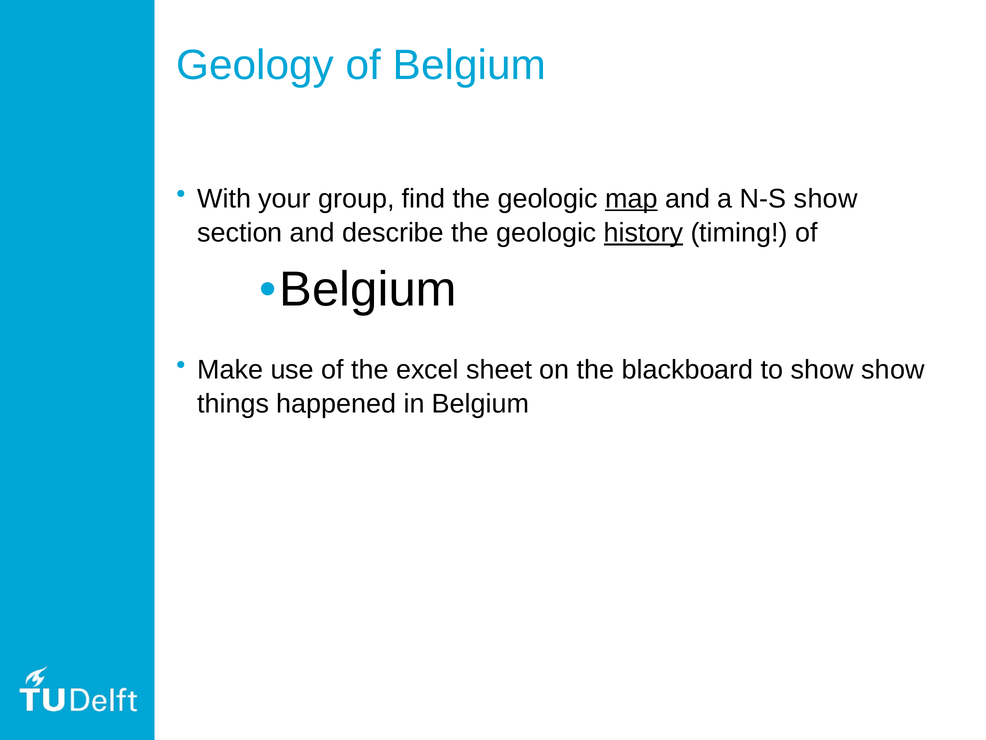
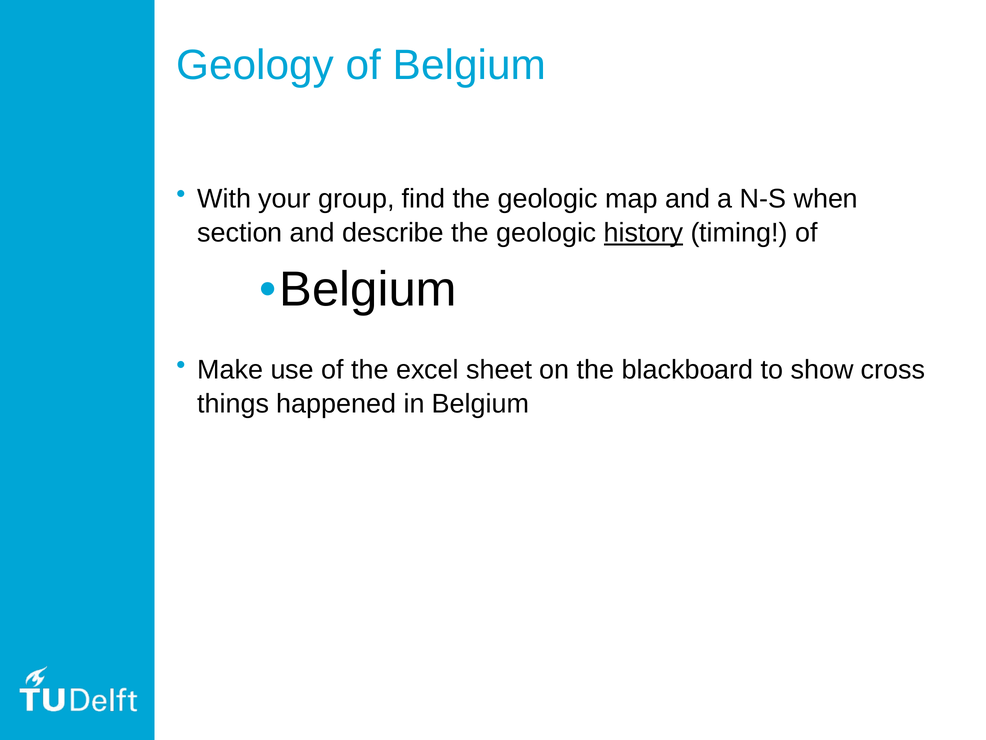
map underline: present -> none
N-S show: show -> when
show show: show -> cross
